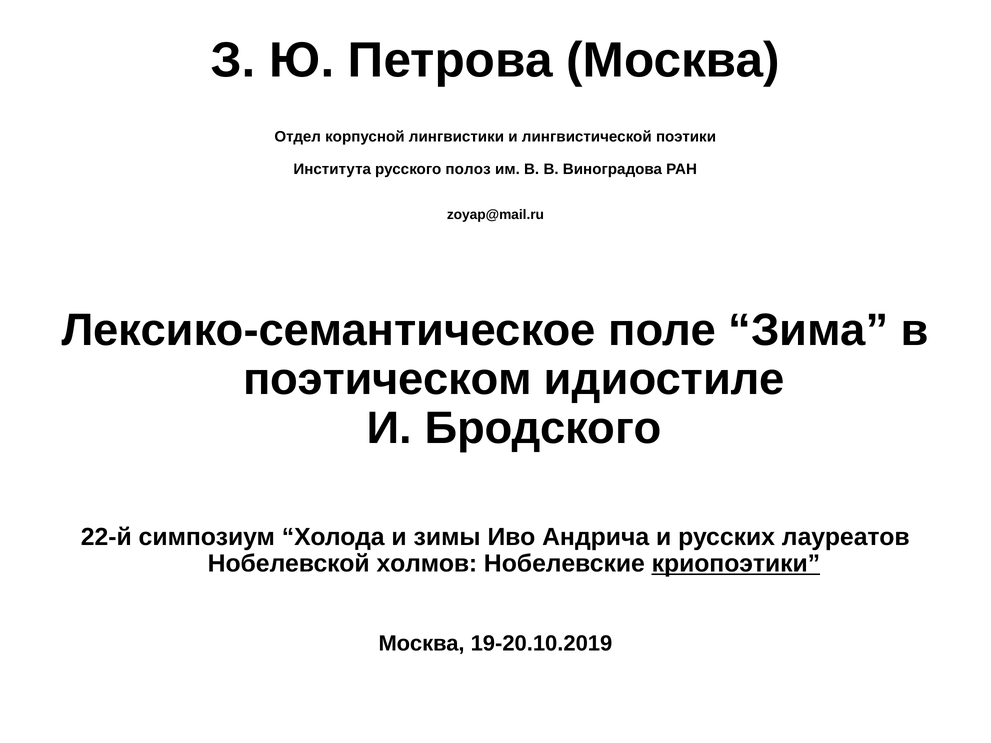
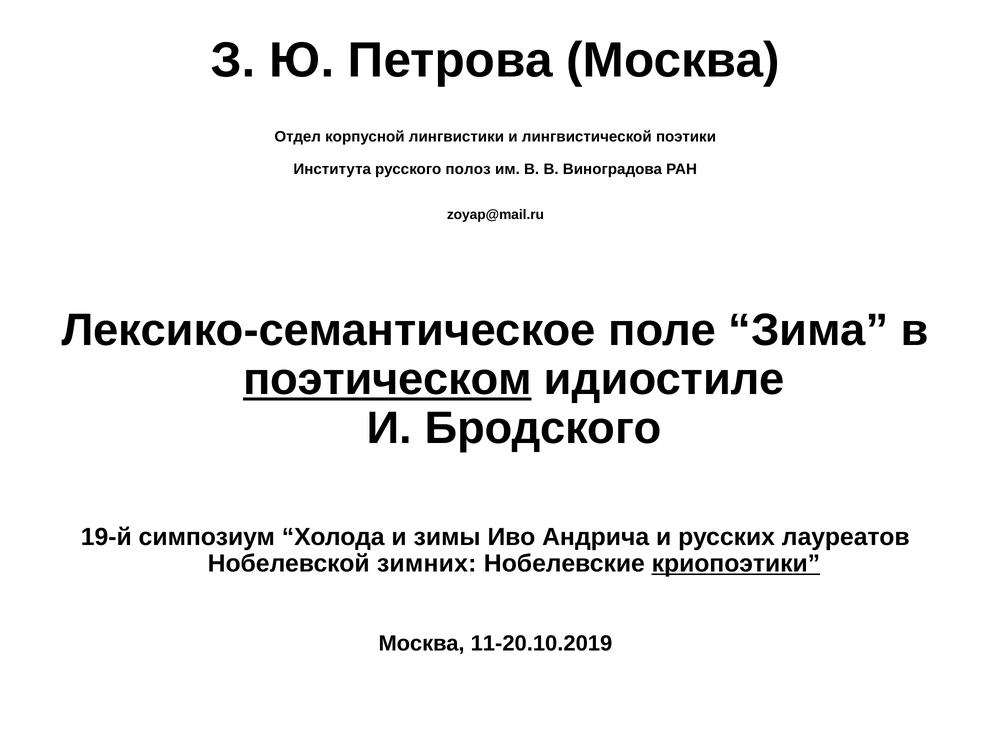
поэтическом underline: none -> present
22-й: 22-й -> 19-й
холмов: холмов -> зимних
19-20.10.2019: 19-20.10.2019 -> 11-20.10.2019
